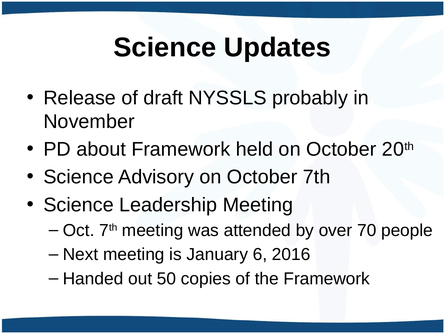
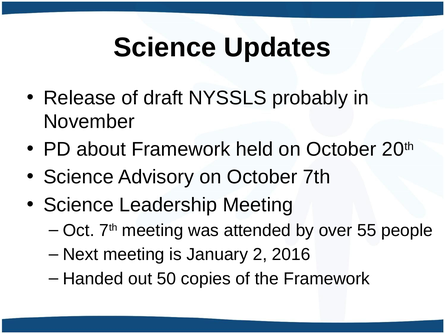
70: 70 -> 55
6: 6 -> 2
